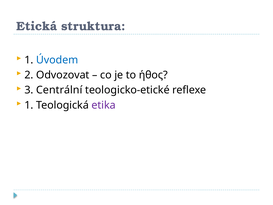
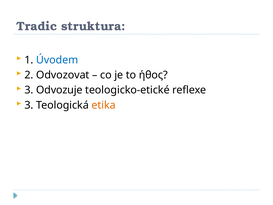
Etická: Etická -> Tradic
Centrální: Centrální -> Odvozuje
1 at (29, 105): 1 -> 3
etika colour: purple -> orange
